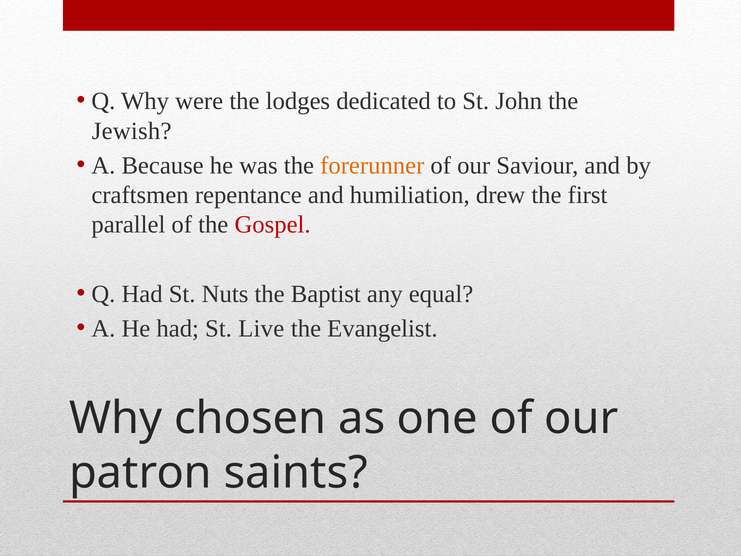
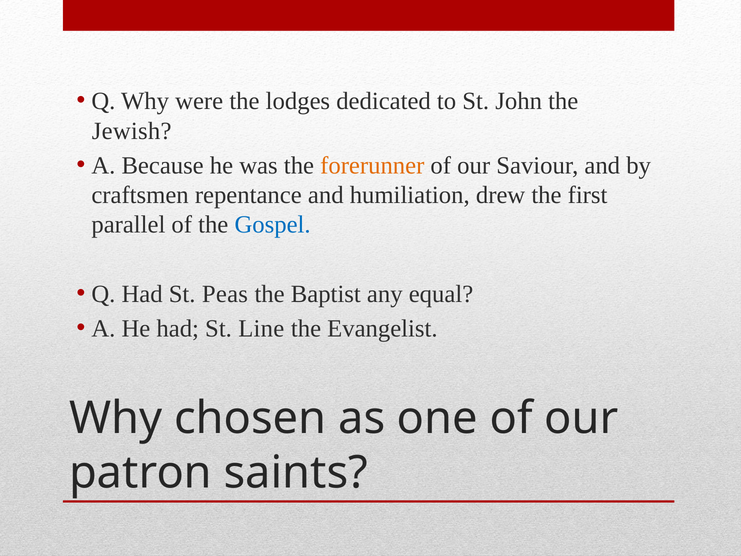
Gospel colour: red -> blue
Nuts: Nuts -> Peas
Live: Live -> Line
